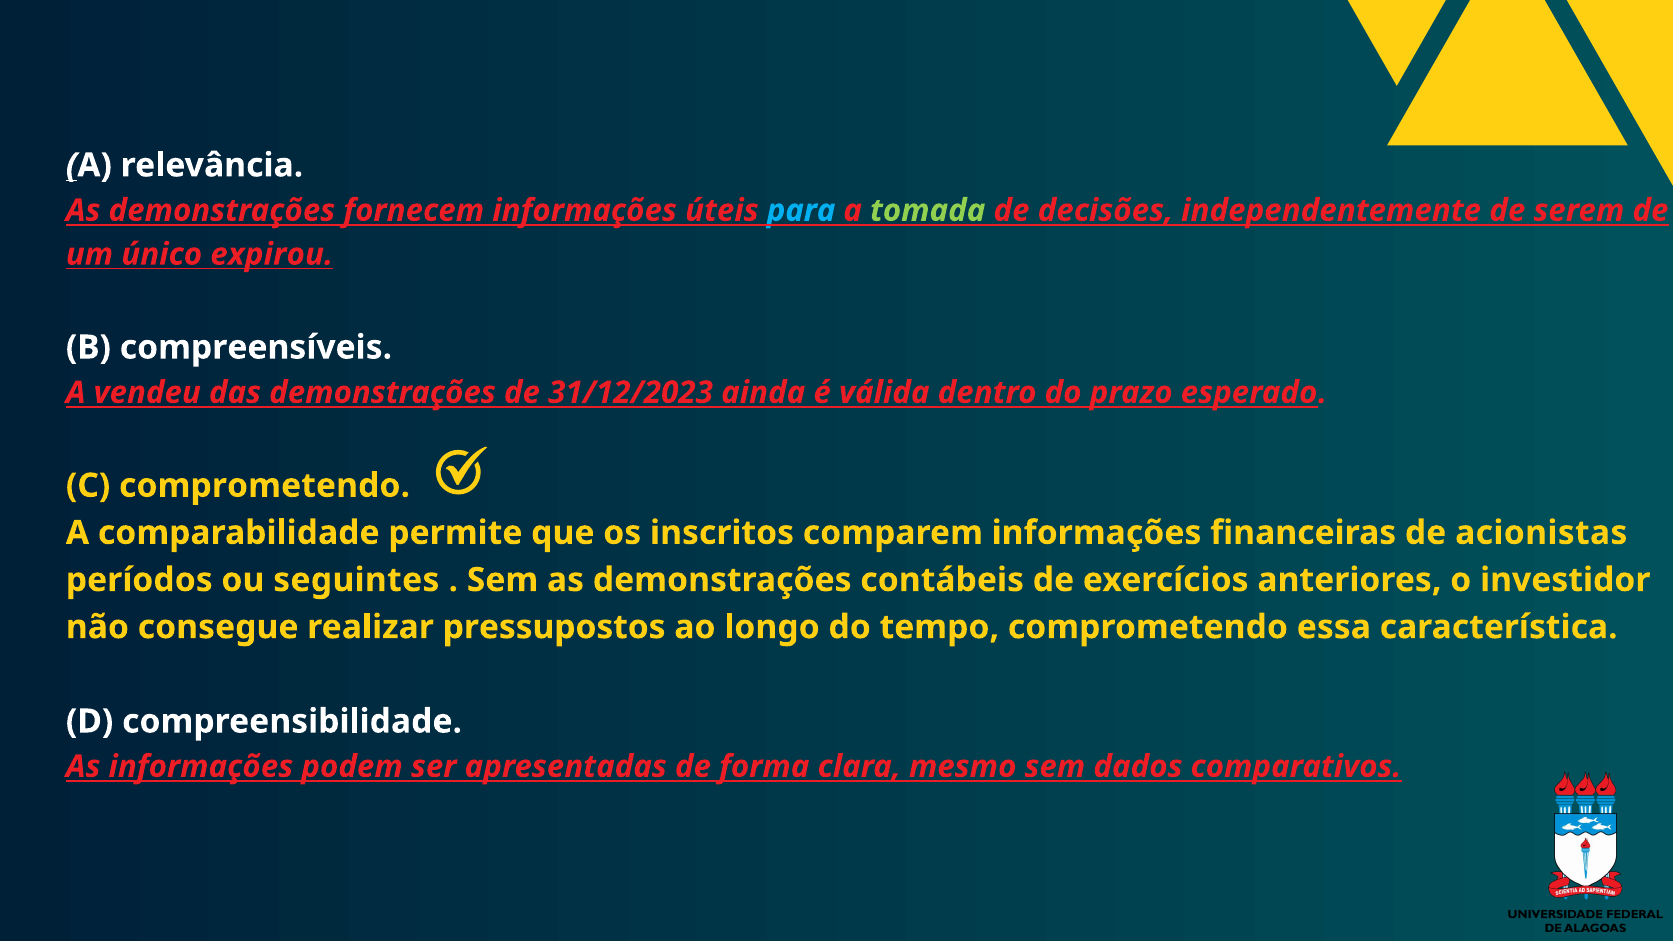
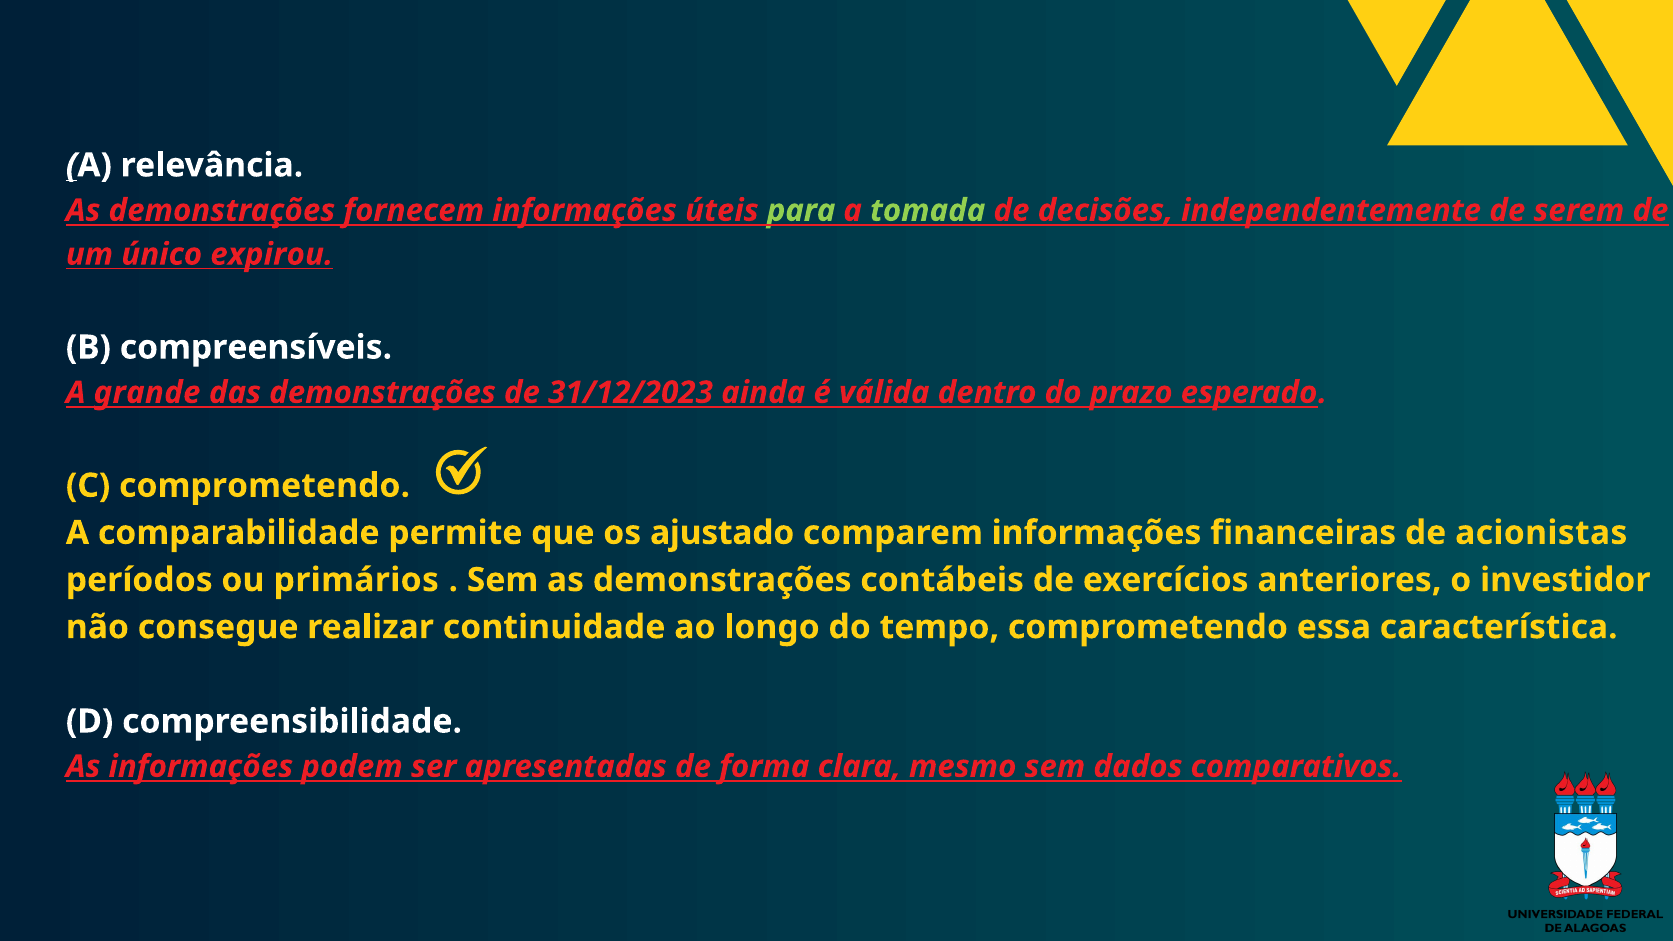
para colour: light blue -> light green
vendeu: vendeu -> grande
inscritos: inscritos -> ajustado
seguintes: seguintes -> primários
pressupostos: pressupostos -> continuidade
